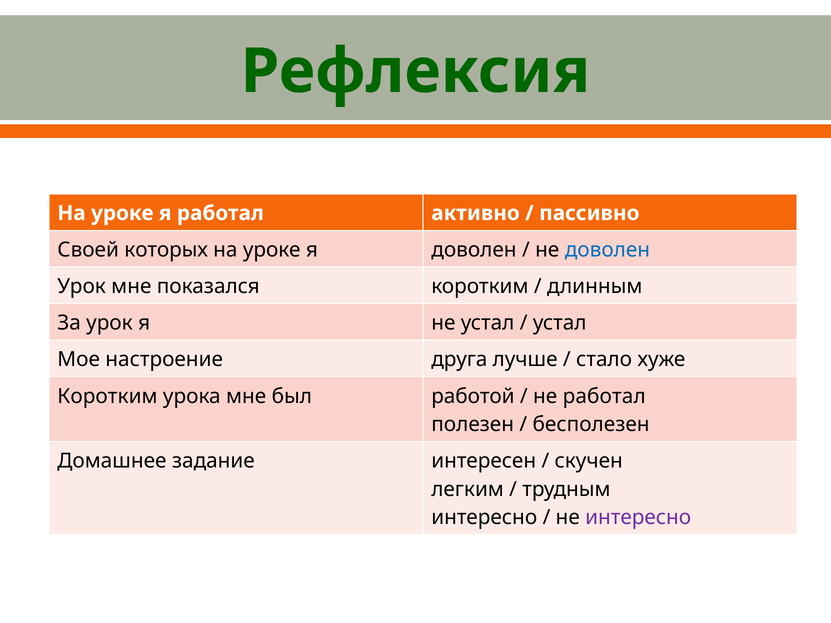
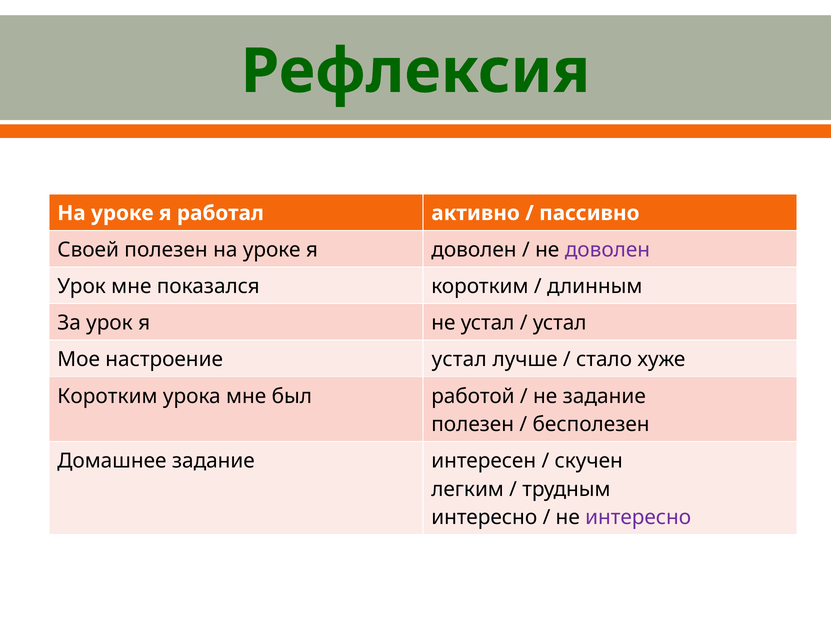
Своей которых: которых -> полезен
доволен at (607, 250) colour: blue -> purple
настроение друга: друга -> устал
не работал: работал -> задание
